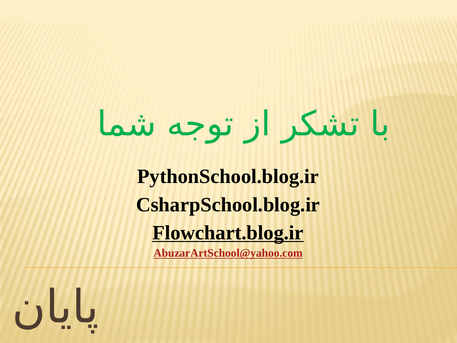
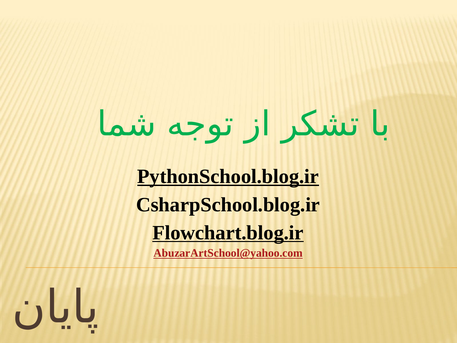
PythonSchool.blog.ir underline: none -> present
